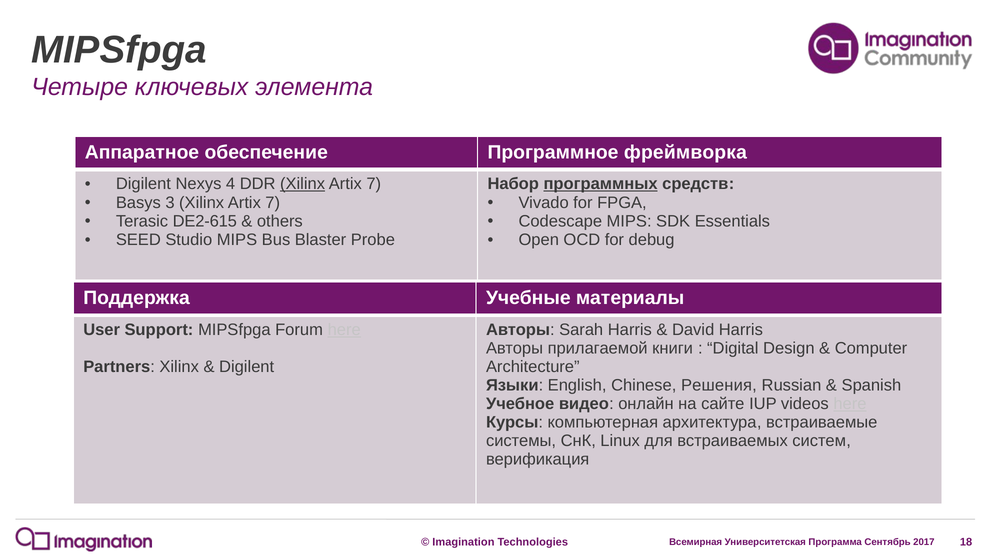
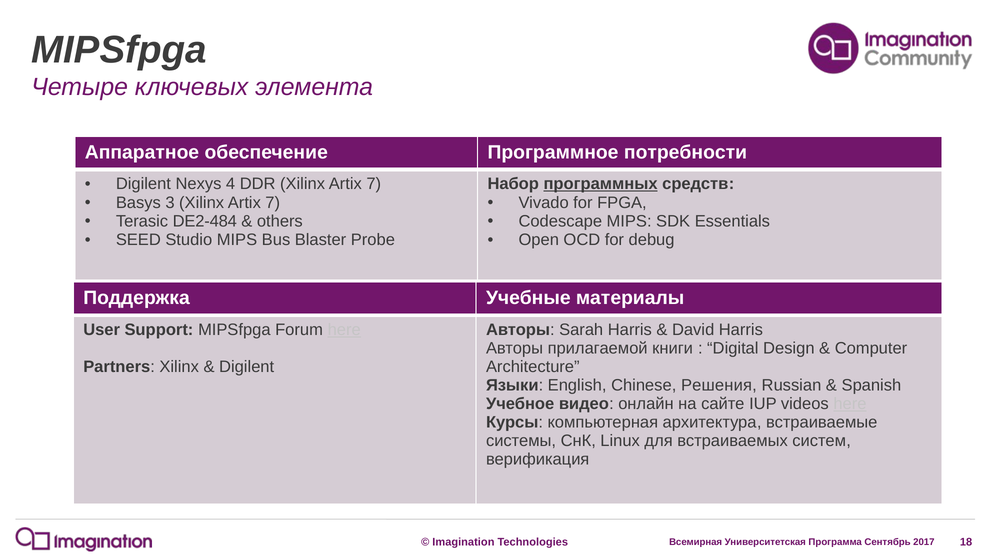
фреймворка: фреймворка -> потребности
Xilinx at (303, 184) underline: present -> none
DE2-615: DE2-615 -> DE2-484
